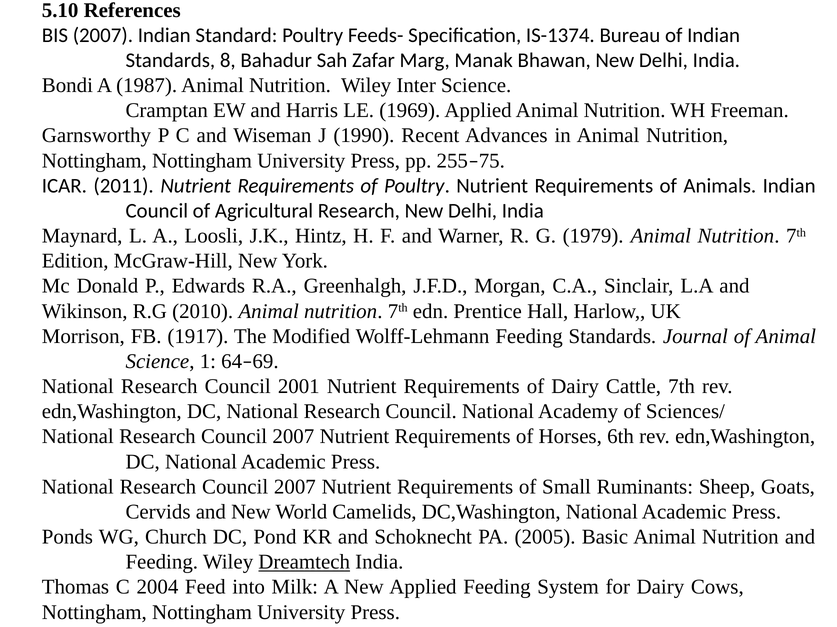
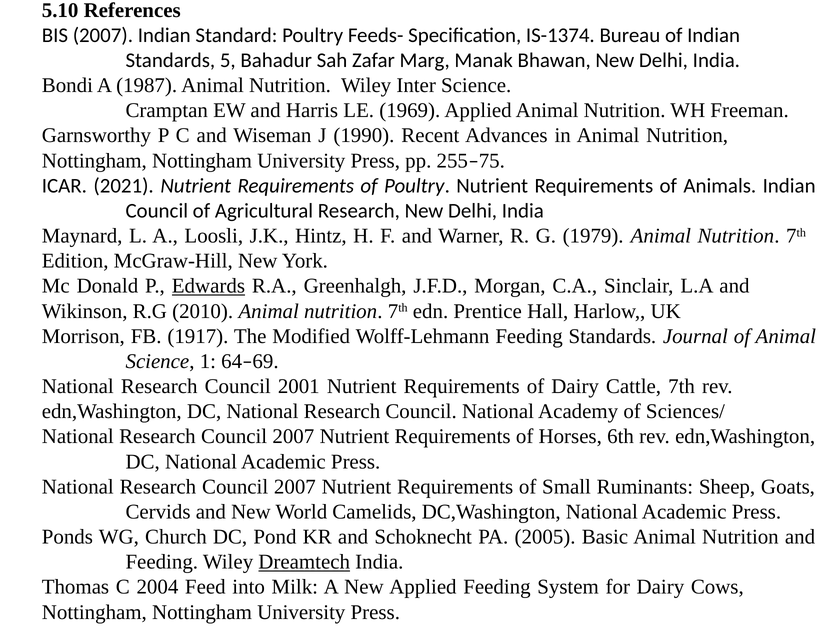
8: 8 -> 5
2011: 2011 -> 2021
Edwards underline: none -> present
